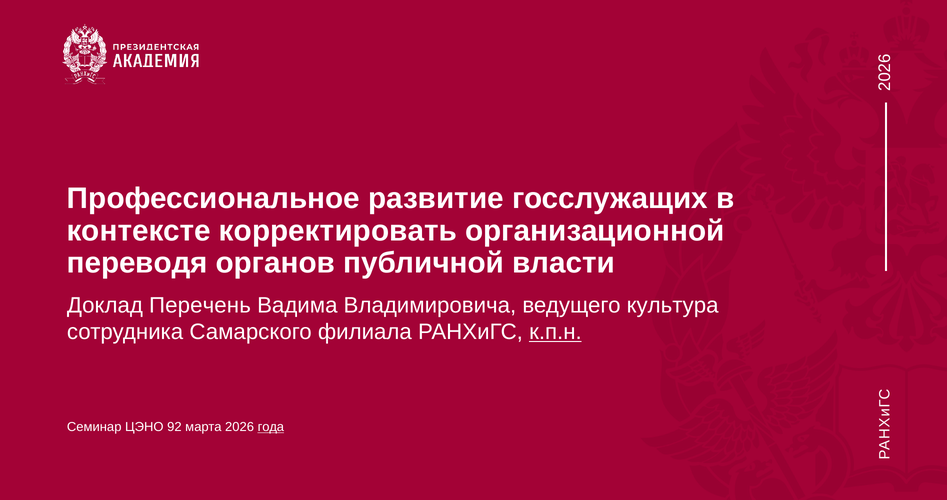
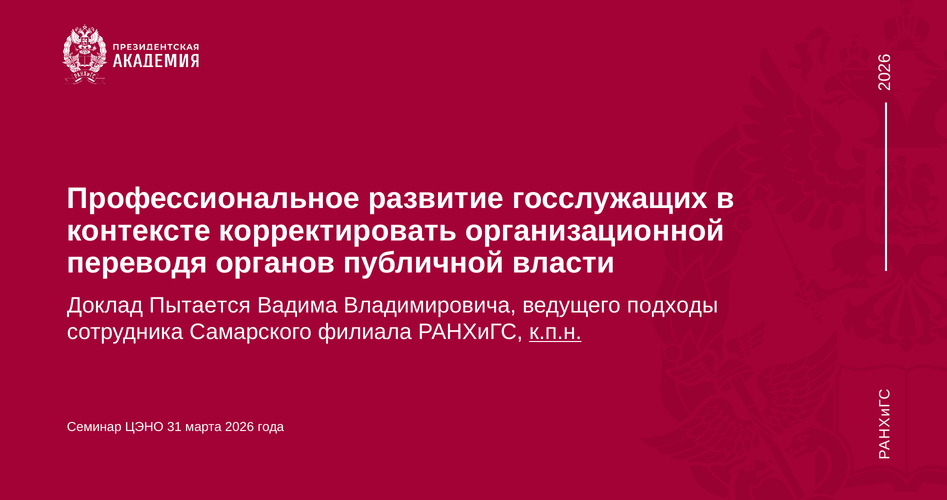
Перечень: Перечень -> Пытается
культура: культура -> подходы
92: 92 -> 31
года underline: present -> none
